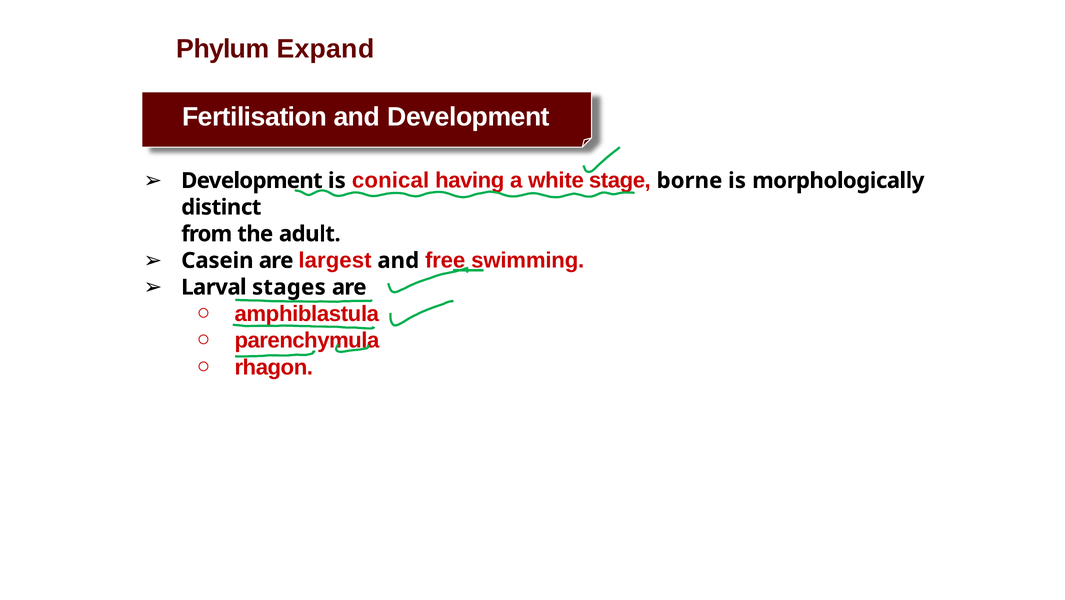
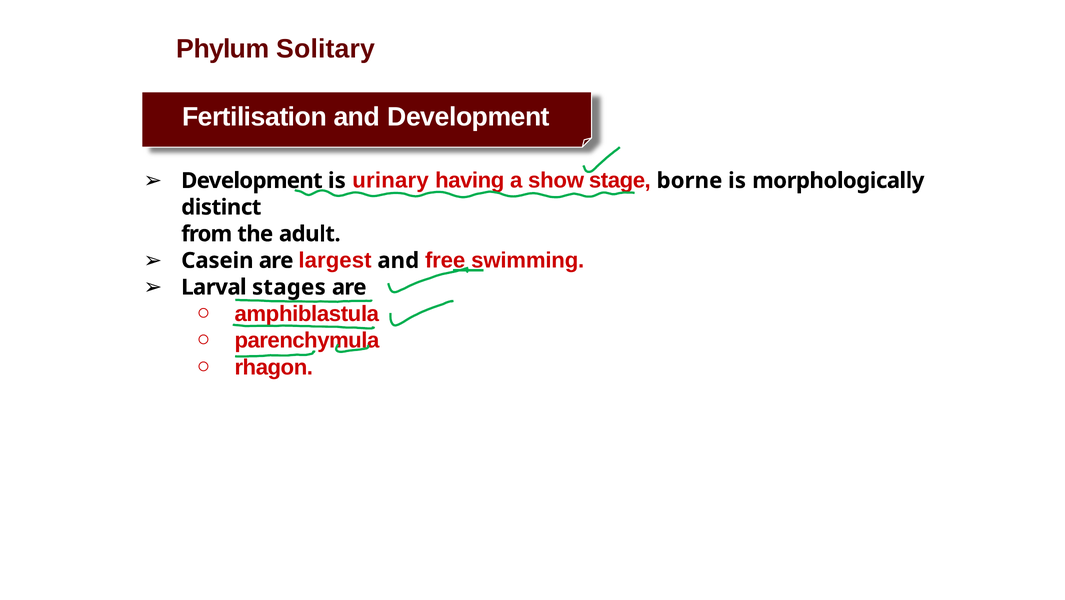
Expand: Expand -> Solitary
conical: conical -> urinary
white: white -> show
